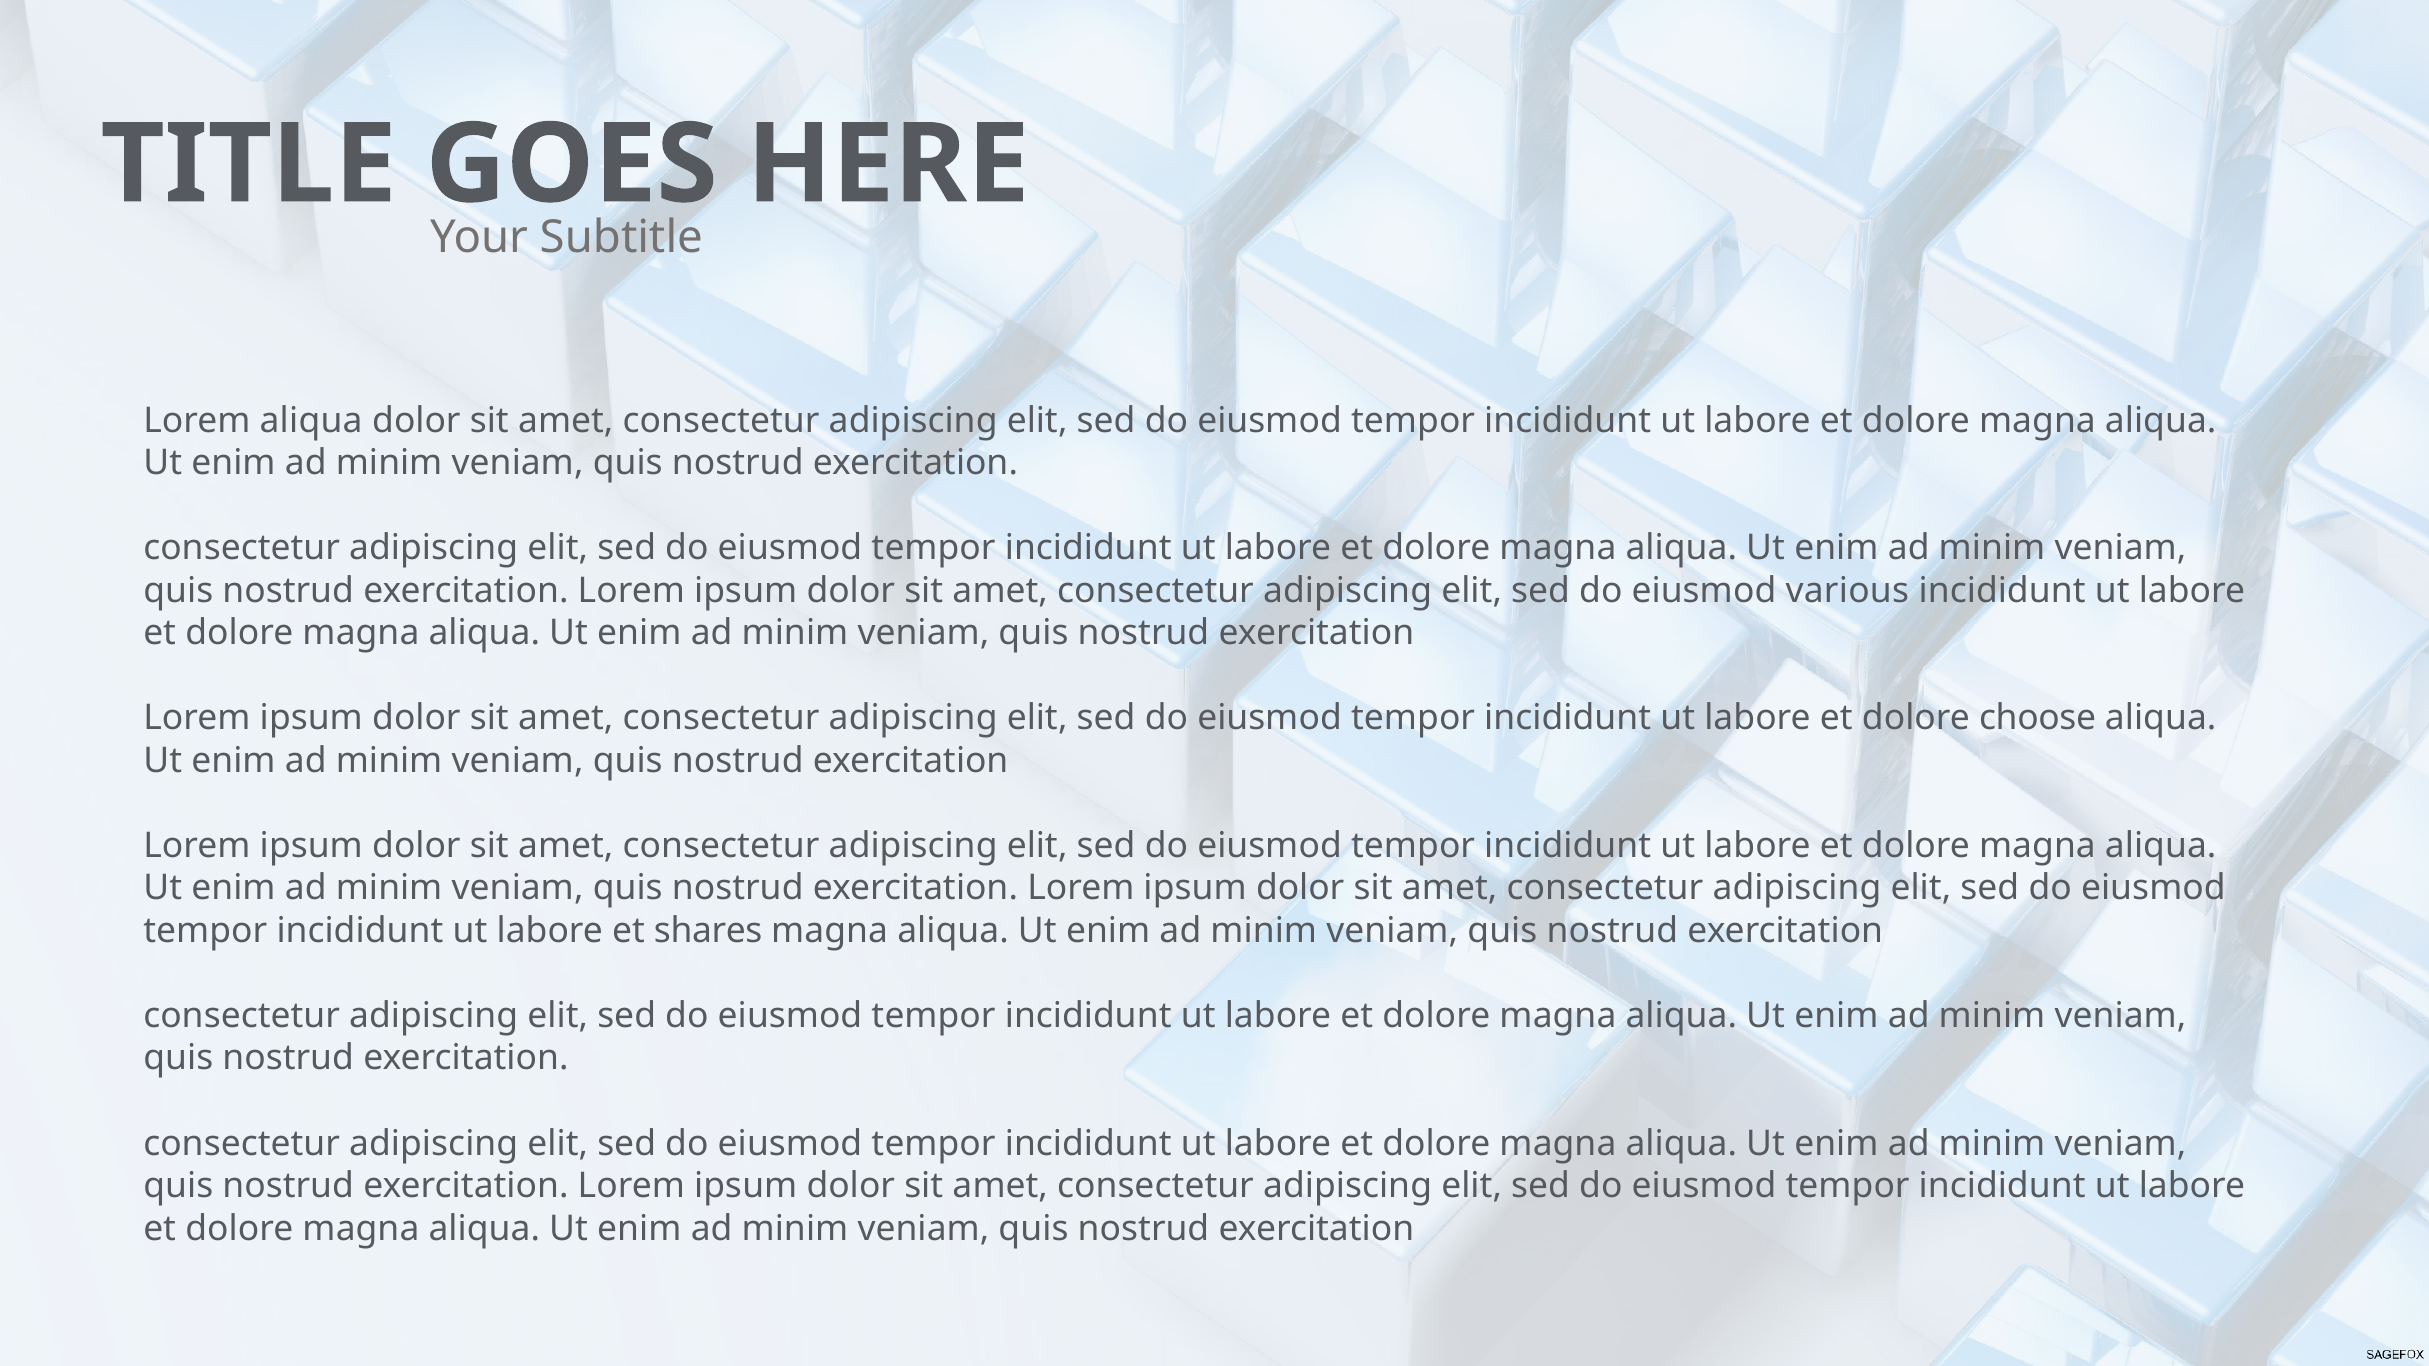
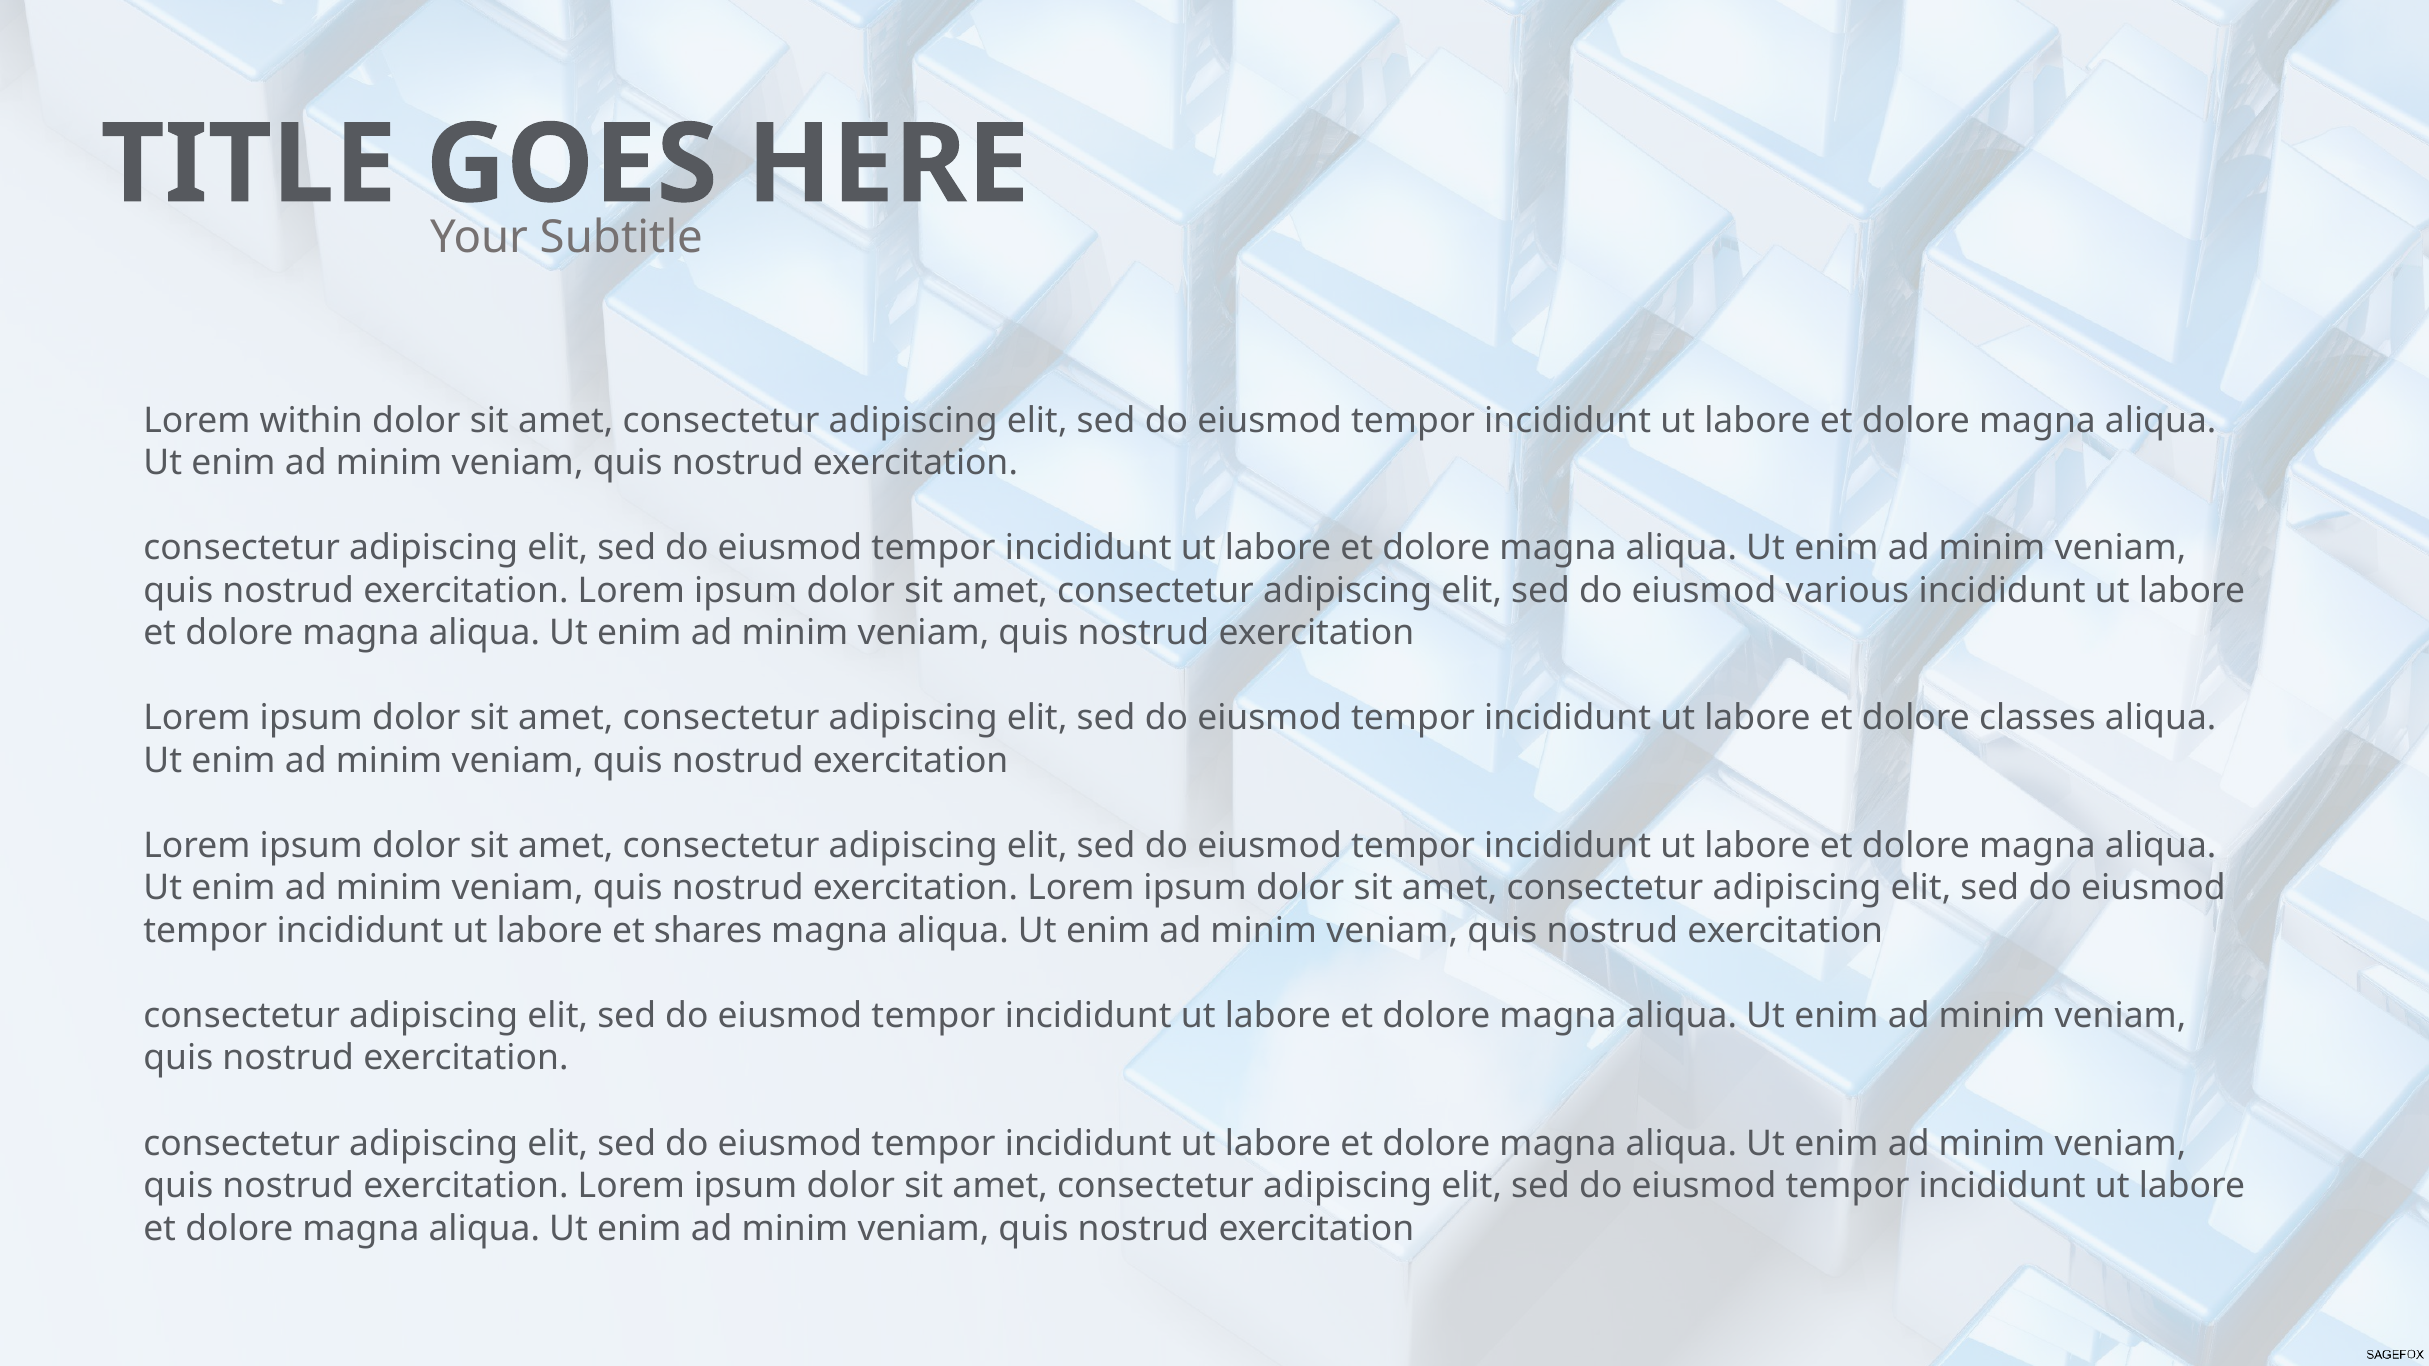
Lorem aliqua: aliqua -> within
choose: choose -> classes
